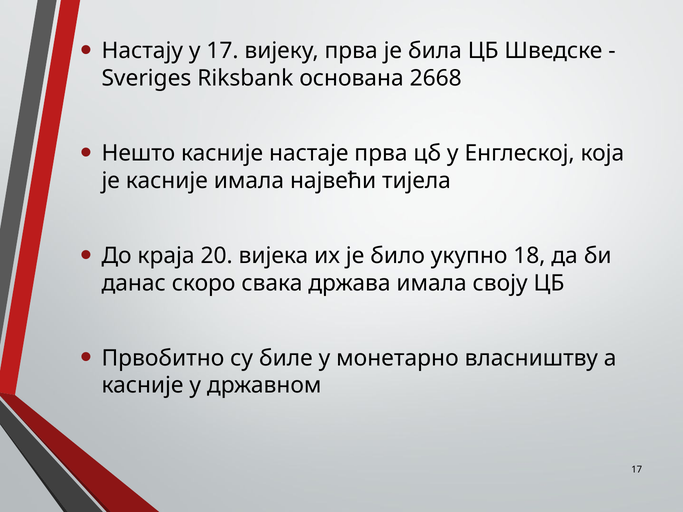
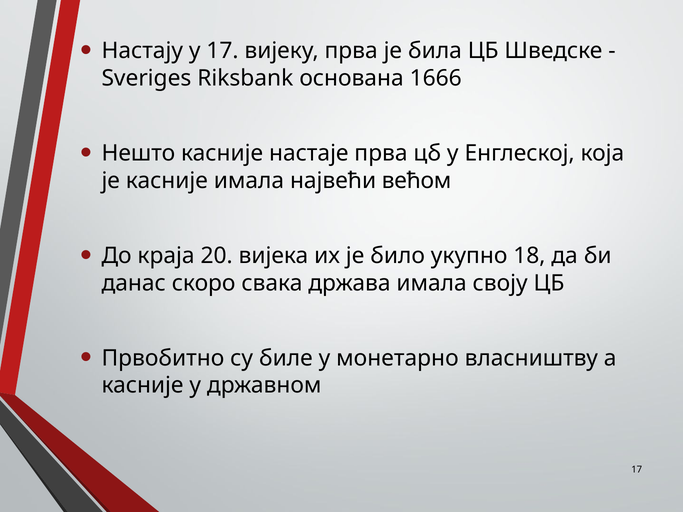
2668: 2668 -> 1666
тијела: тијела -> већом
